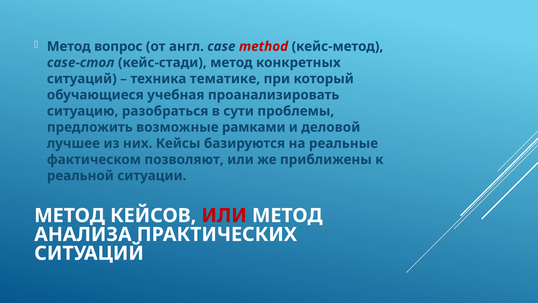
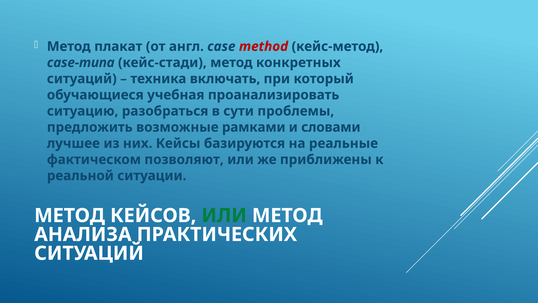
вопрос: вопрос -> плакат
case-стол: case-стол -> case-типа
тематике: тематике -> включать
деловой: деловой -> словами
ИЛИ at (224, 215) colour: red -> green
